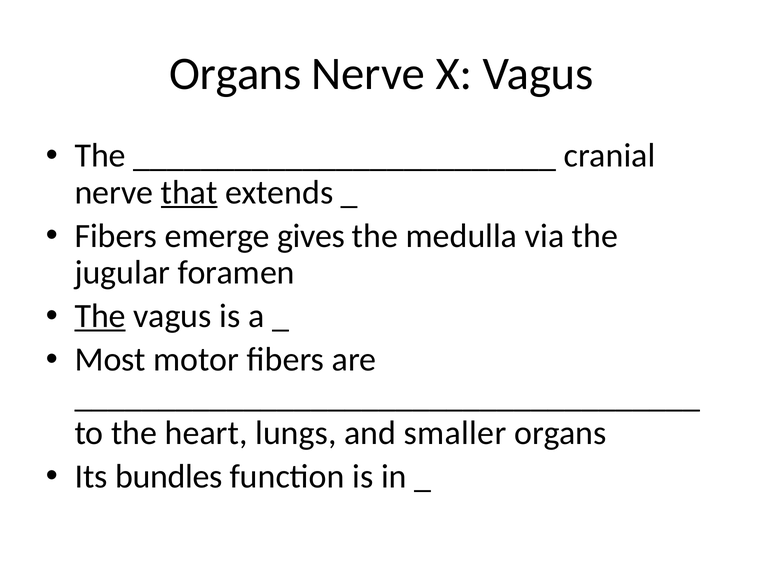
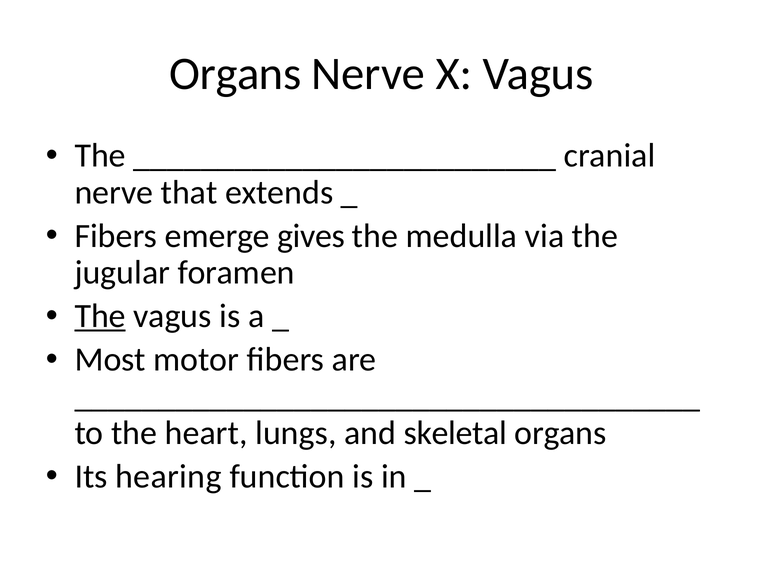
that underline: present -> none
smaller: smaller -> skeletal
bundles: bundles -> hearing
